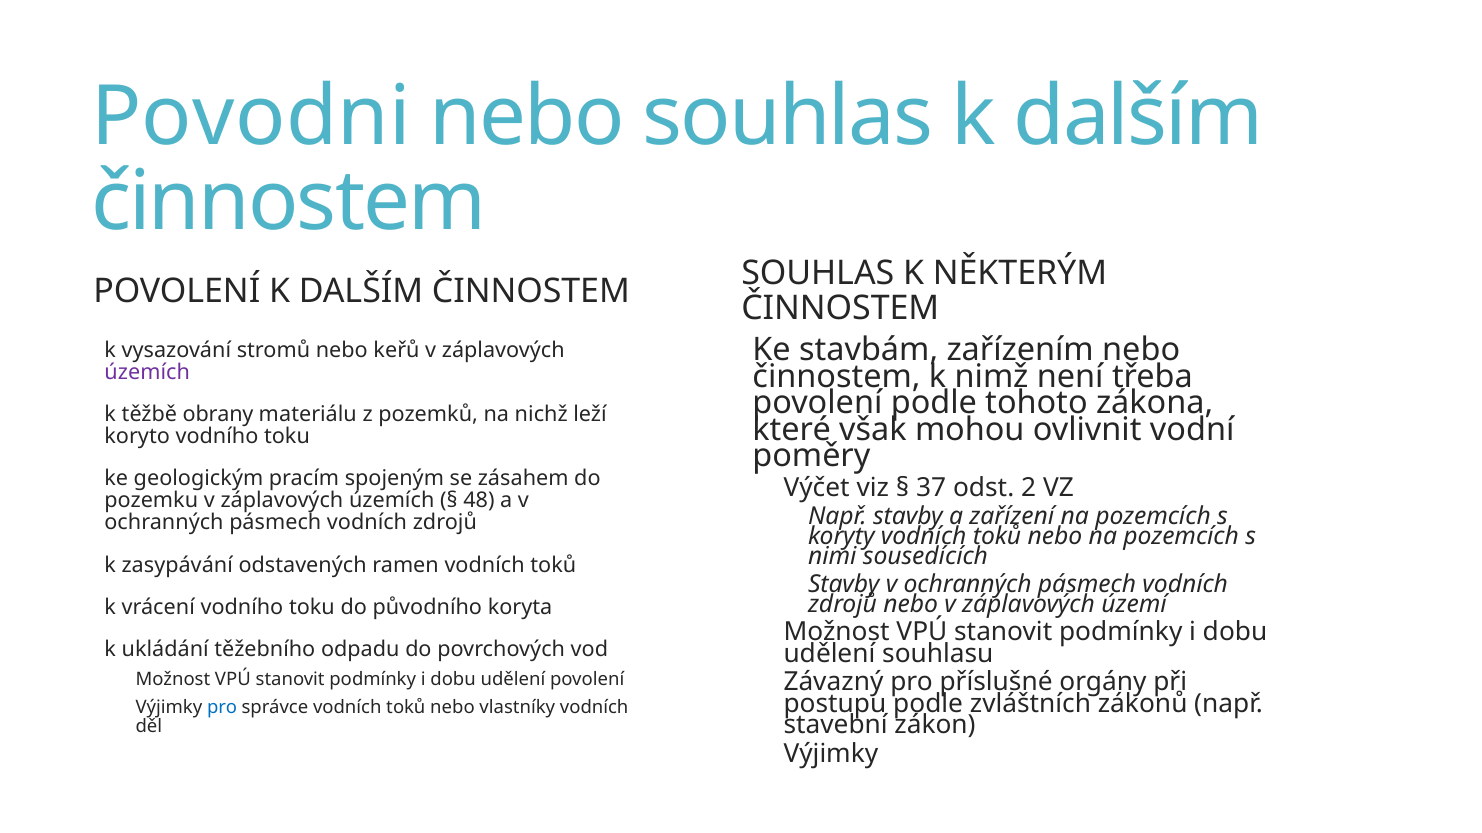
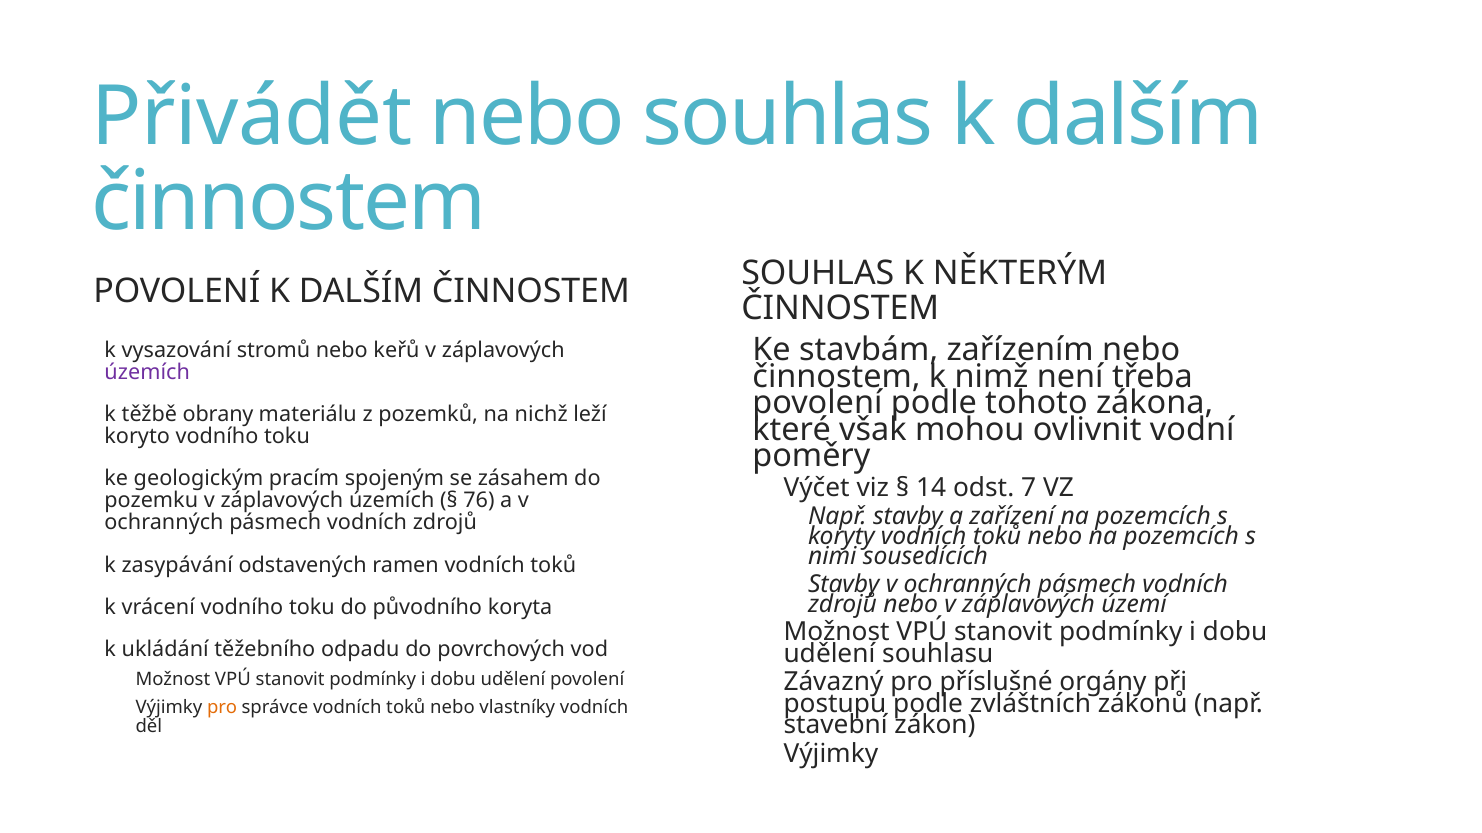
Povodni: Povodni -> Přivádět
37: 37 -> 14
2: 2 -> 7
48: 48 -> 76
pro at (222, 708) colour: blue -> orange
